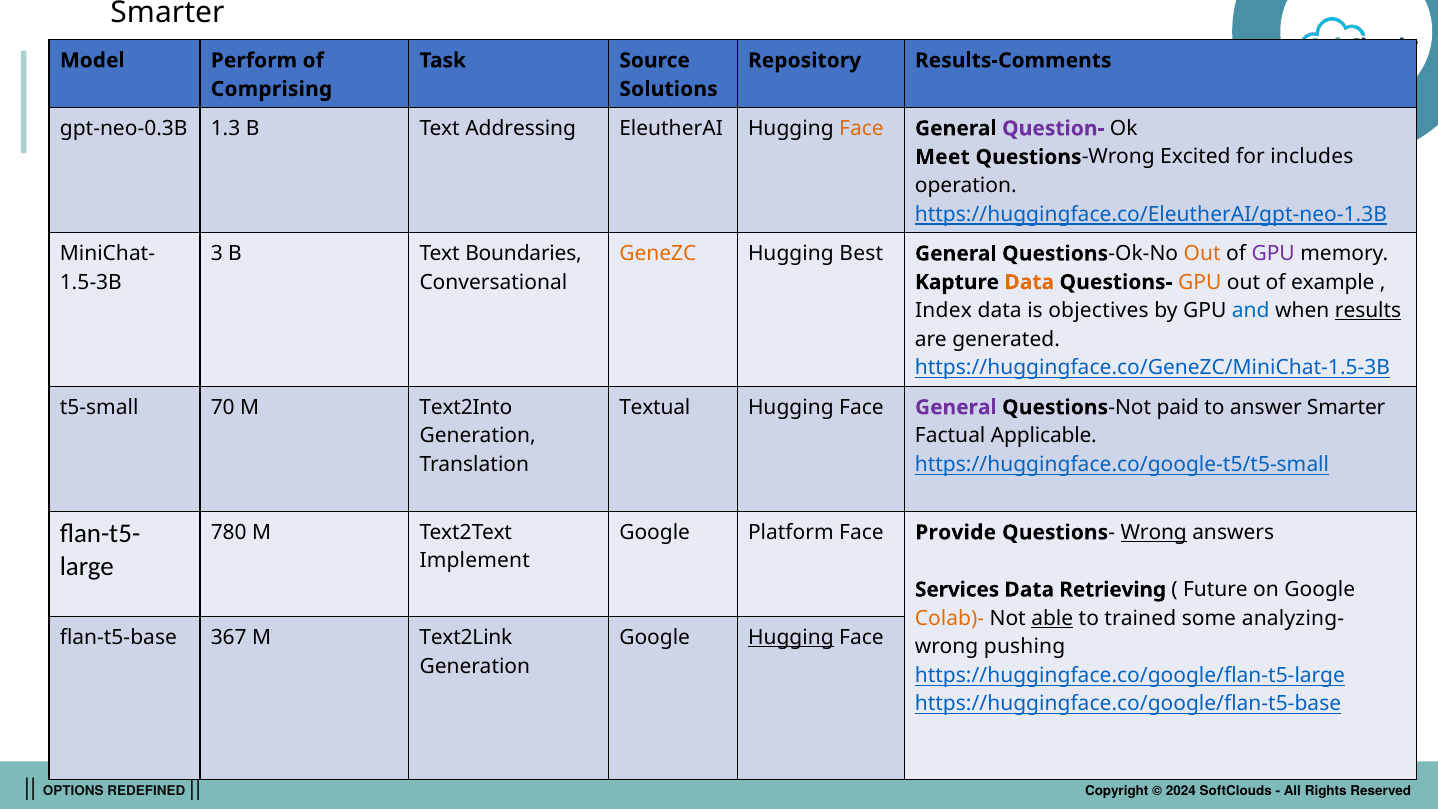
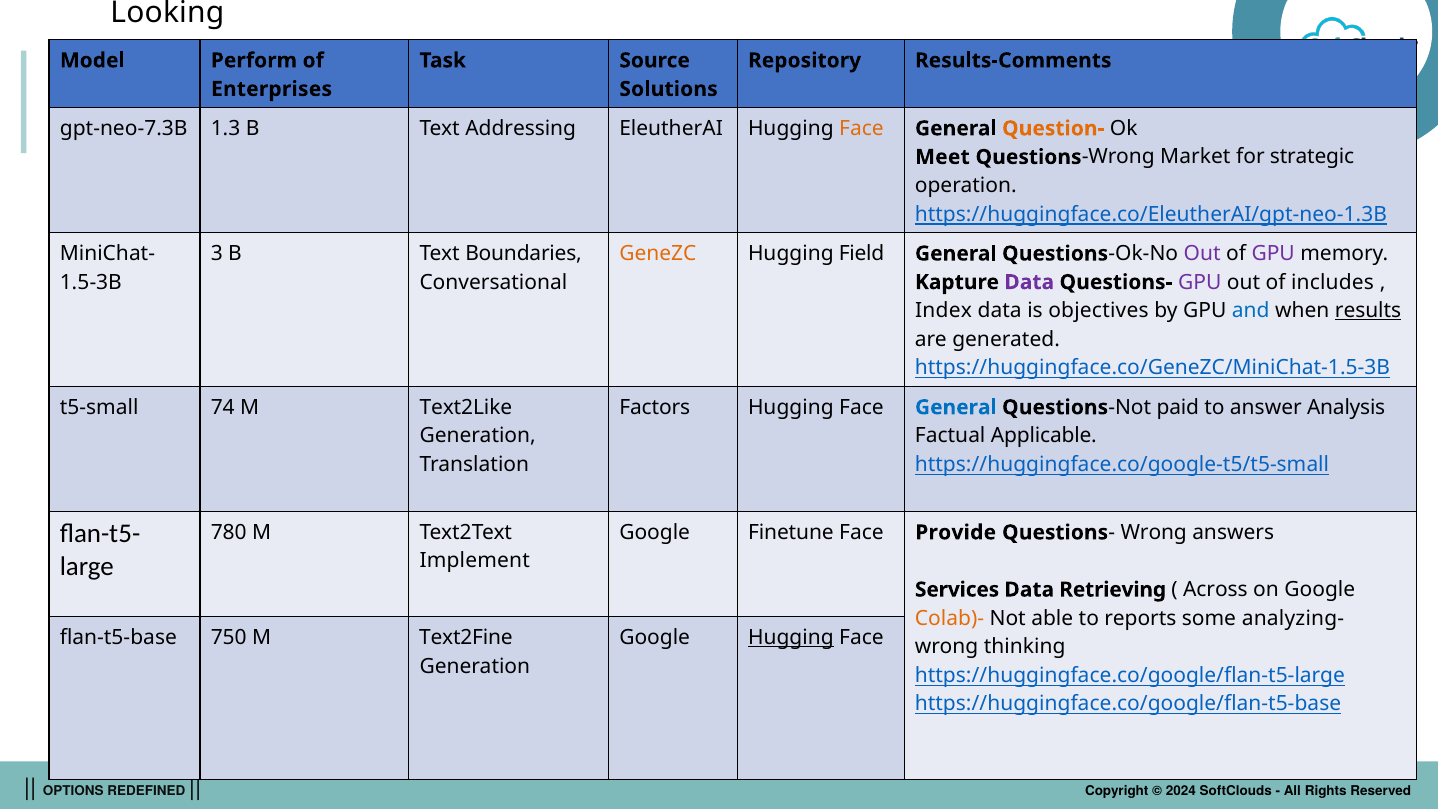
Smarter at (167, 13): Smarter -> Looking
Comprising: Comprising -> Enterprises
gpt-neo-0.3B: gpt-neo-0.3B -> gpt-neo-7.3B
Question- colour: purple -> orange
Excited: Excited -> Market
includes: includes -> strategic
Best: Best -> Field
Out at (1202, 254) colour: orange -> purple
Data at (1029, 282) colour: orange -> purple
GPU at (1200, 282) colour: orange -> purple
example: example -> includes
70: 70 -> 74
Text2Into: Text2Into -> Text2Like
Textual: Textual -> Factors
General at (956, 407) colour: purple -> blue
answer Smarter: Smarter -> Analysis
Platform: Platform -> Finetune
Wrong at (1154, 532) underline: present -> none
Future: Future -> Across
able underline: present -> none
trained: trained -> reports
367: 367 -> 750
Text2Link: Text2Link -> Text2Fine
pushing: pushing -> thinking
